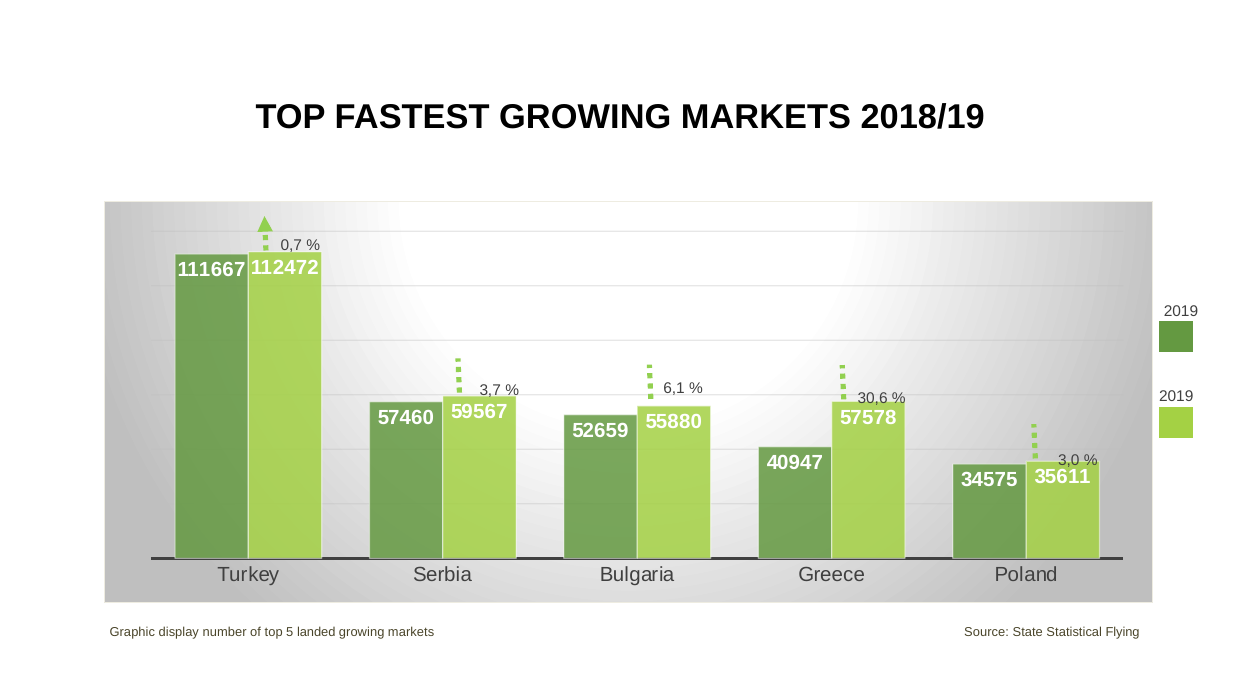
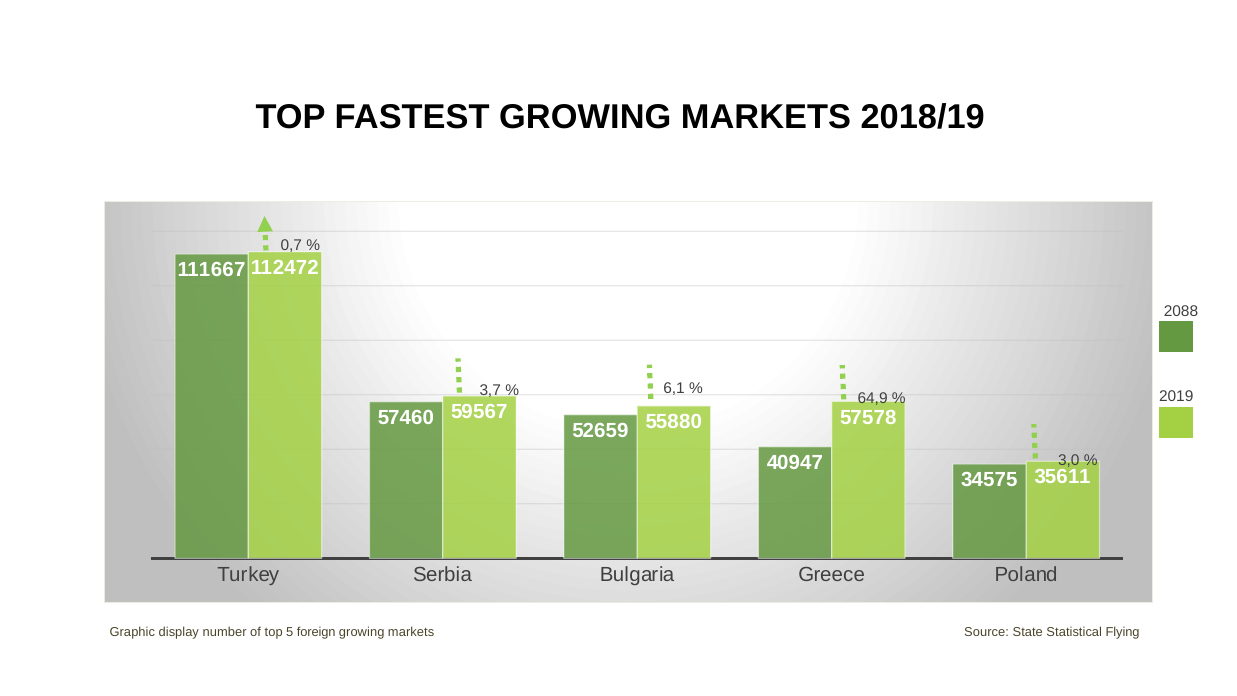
2019 at (1181, 311): 2019 -> 2088
30,6: 30,6 -> 64,9
landed: landed -> foreign
